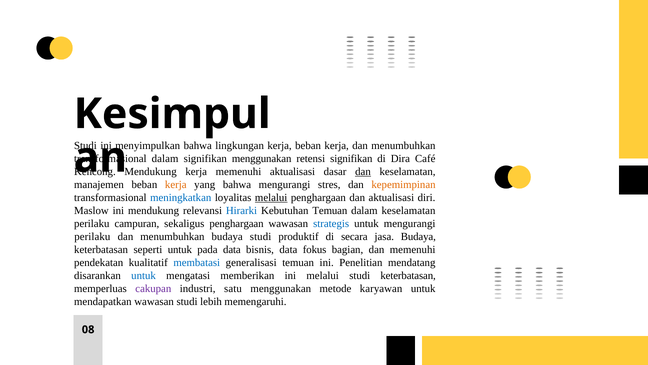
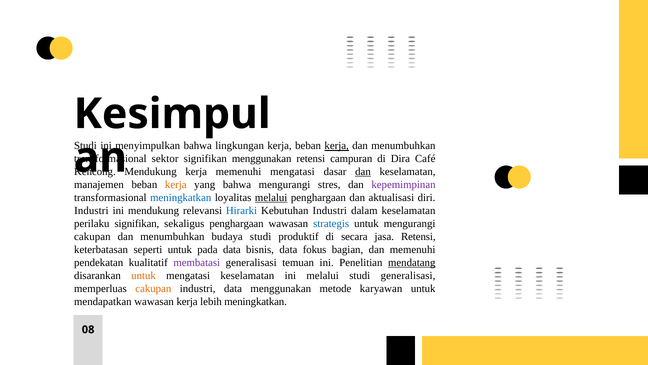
kerja at (337, 146) underline: none -> present
dalam at (165, 159): dalam -> sektor
retensi signifikan: signifikan -> campuran
memenuhi aktualisasi: aktualisasi -> mengatasi
kepemimpinan colour: orange -> purple
Maslow at (91, 210): Maslow -> Industri
Kebutuhan Temuan: Temuan -> Industri
perilaku campuran: campuran -> signifikan
perilaku at (92, 236): perilaku -> cakupan
jasa Budaya: Budaya -> Retensi
membatasi colour: blue -> purple
mendatang underline: none -> present
untuk at (144, 275) colour: blue -> orange
mengatasi memberikan: memberikan -> keselamatan
studi keterbatasan: keterbatasan -> generalisasi
cakupan at (153, 288) colour: purple -> orange
industri satu: satu -> data
wawasan studi: studi -> kerja
lebih memengaruhi: memengaruhi -> meningkatkan
